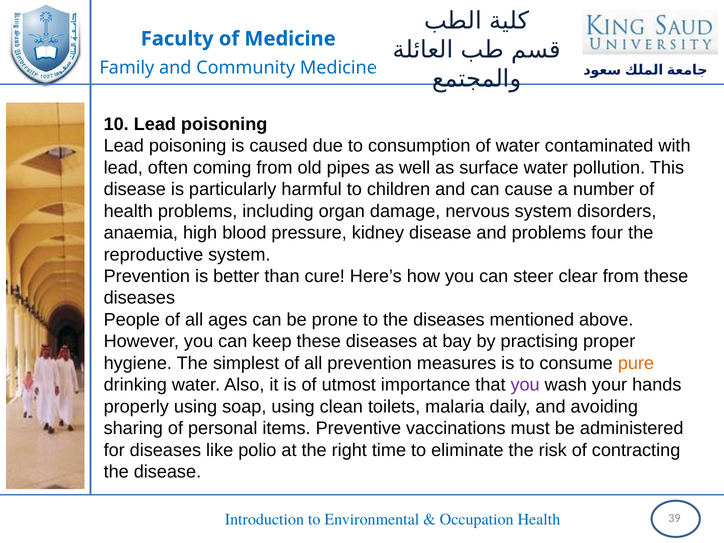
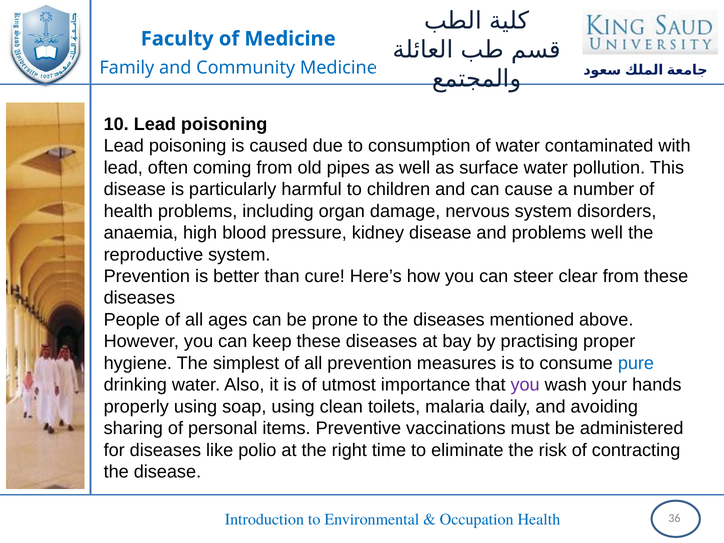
problems four: four -> well
pure colour: orange -> blue
39: 39 -> 36
